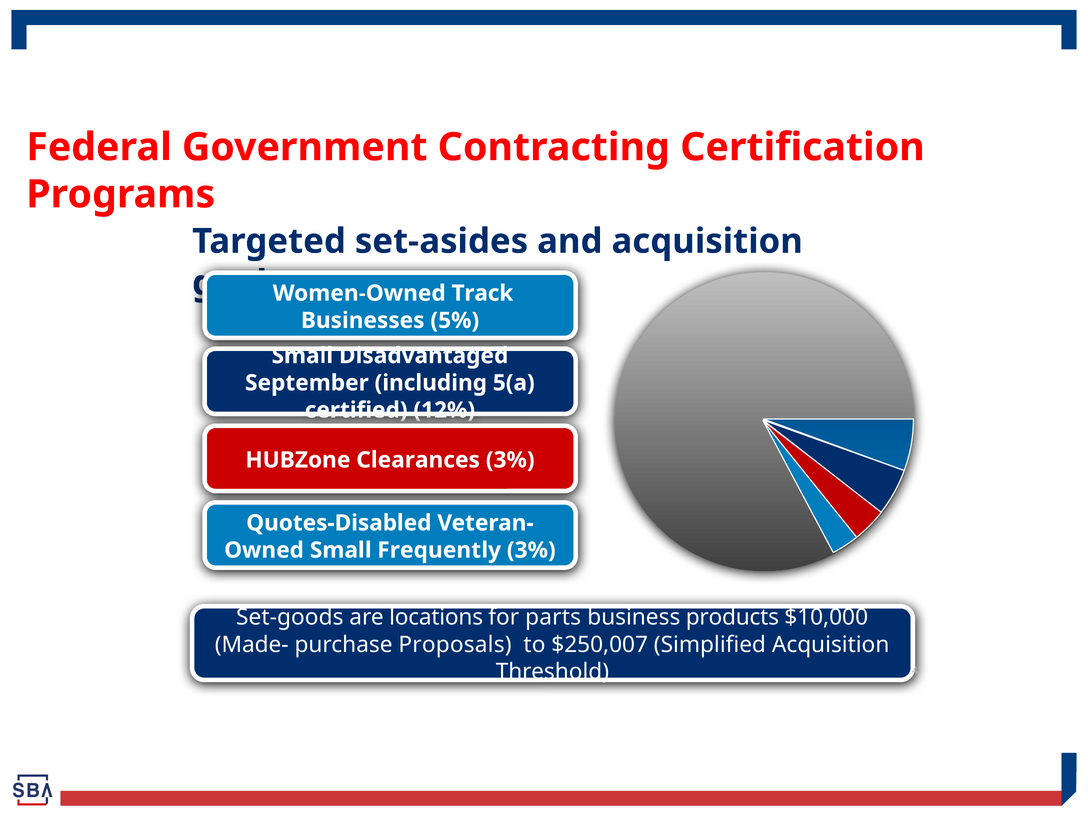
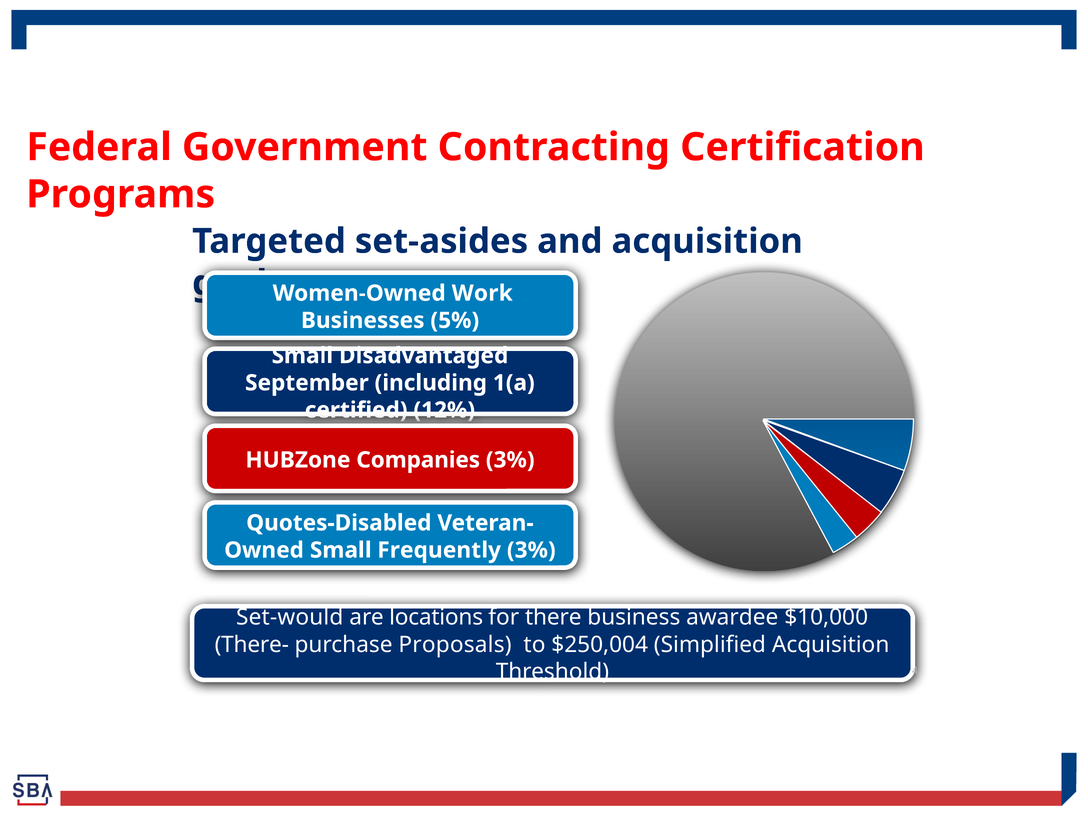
Track: Track -> Work
5(a: 5(a -> 1(a
Clearances: Clearances -> Companies
Set-goods: Set-goods -> Set-would
parts: parts -> there
products: products -> awardee
Made-: Made- -> There-
$250,007: $250,007 -> $250,004
